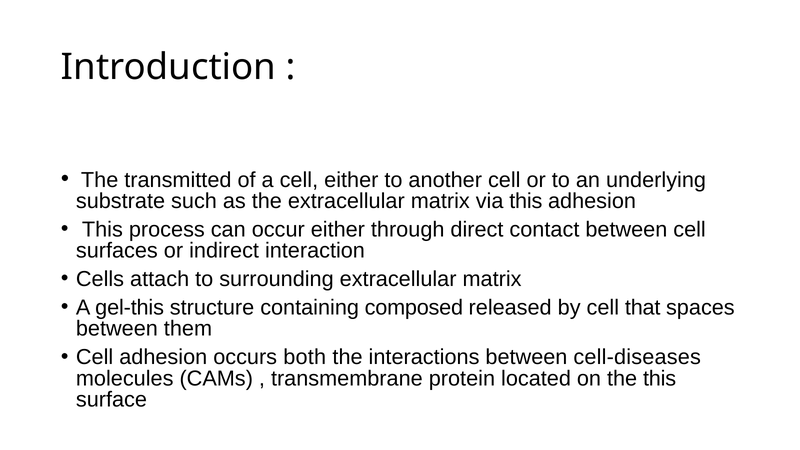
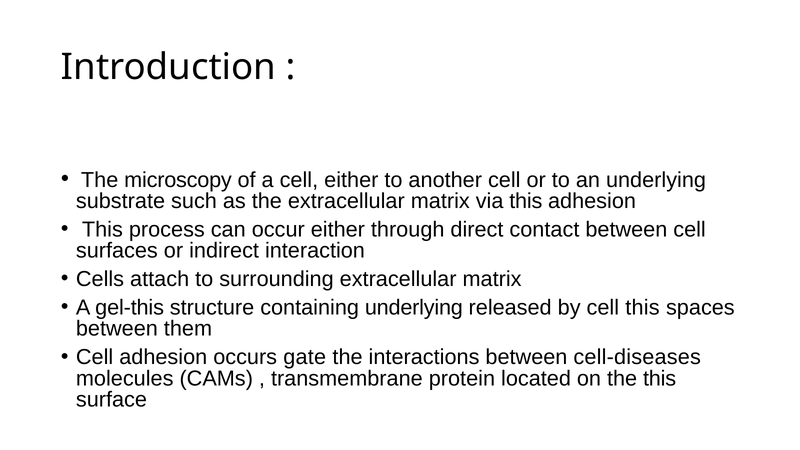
transmitted: transmitted -> microscopy
containing composed: composed -> underlying
cell that: that -> this
both: both -> gate
